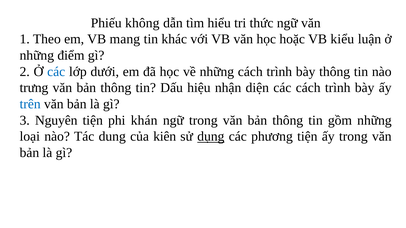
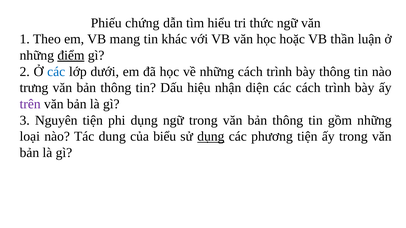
không: không -> chứng
kiểu: kiểu -> thần
điểm underline: none -> present
trên colour: blue -> purple
phi khán: khán -> dụng
kiên: kiên -> biểu
